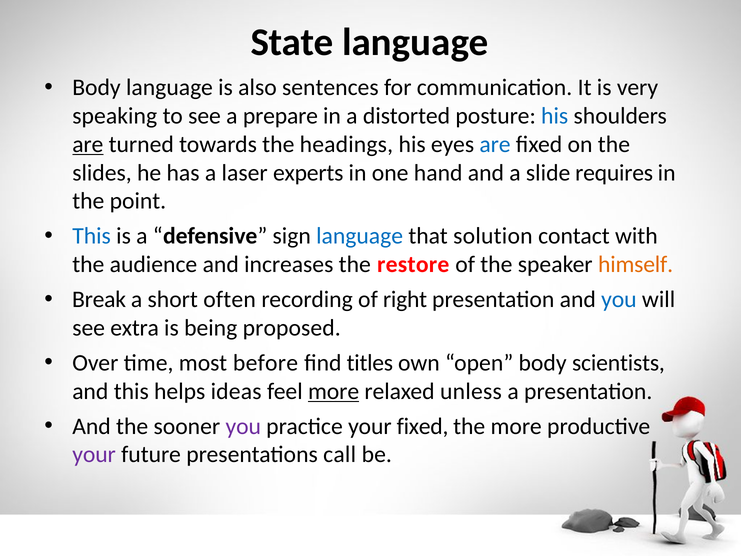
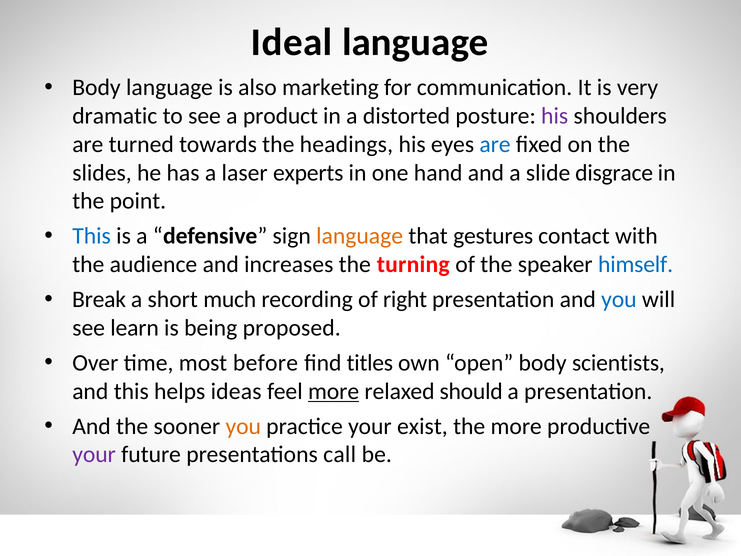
State: State -> Ideal
sentences: sentences -> marketing
speaking: speaking -> dramatic
prepare: prepare -> product
his at (555, 116) colour: blue -> purple
are at (88, 144) underline: present -> none
requires: requires -> disgrace
language at (360, 236) colour: blue -> orange
solution: solution -> gestures
restore: restore -> turning
himself colour: orange -> blue
often: often -> much
extra: extra -> learn
unless: unless -> should
you at (243, 426) colour: purple -> orange
your fixed: fixed -> exist
